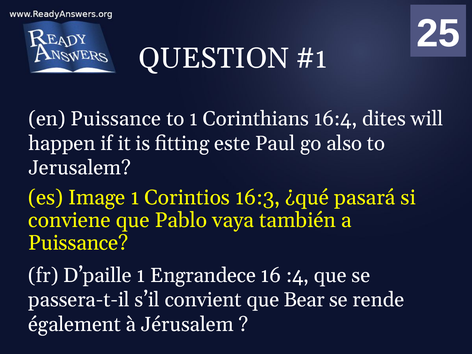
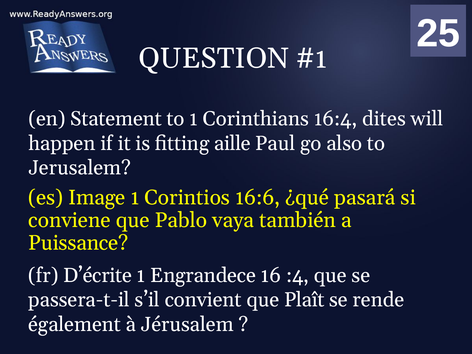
en Puissance: Puissance -> Statement
este: este -> aille
16:3: 16:3 -> 16:6
D’paille: D’paille -> D’écrite
Bear: Bear -> Plaît
